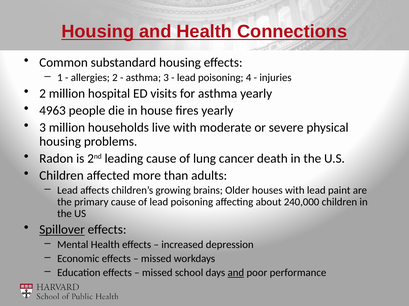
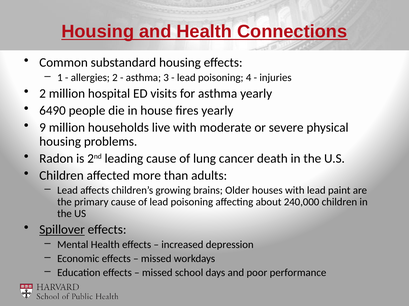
4963: 4963 -> 6490
3 at (43, 128): 3 -> 9
and at (236, 273) underline: present -> none
